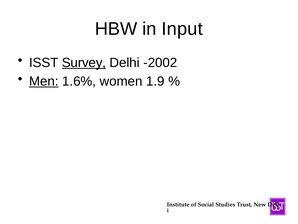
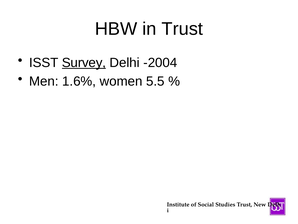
in Input: Input -> Trust
-2002: -2002 -> -2004
Men underline: present -> none
1.9: 1.9 -> 5.5
